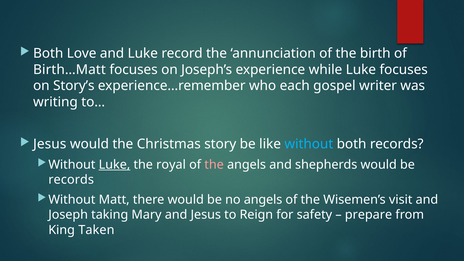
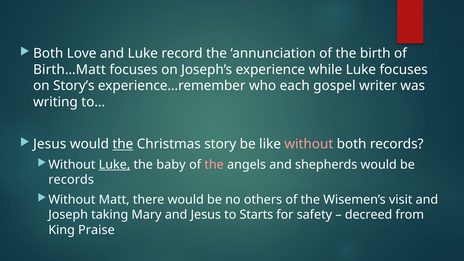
the at (123, 144) underline: none -> present
without at (309, 144) colour: light blue -> pink
royal: royal -> baby
no angels: angels -> others
Reign: Reign -> Starts
prepare: prepare -> decreed
Taken: Taken -> Praise
